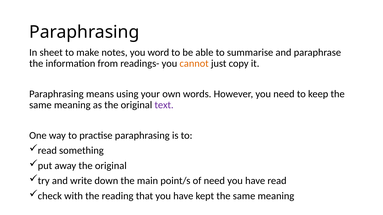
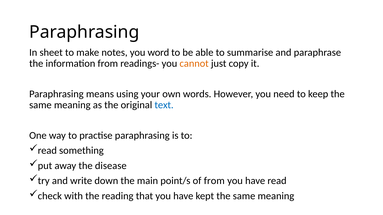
text colour: purple -> blue
away the original: original -> disease
of need: need -> from
